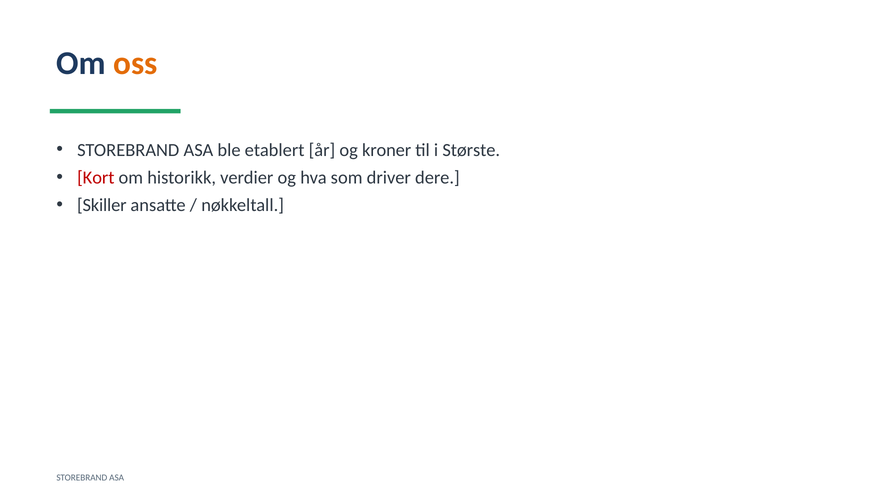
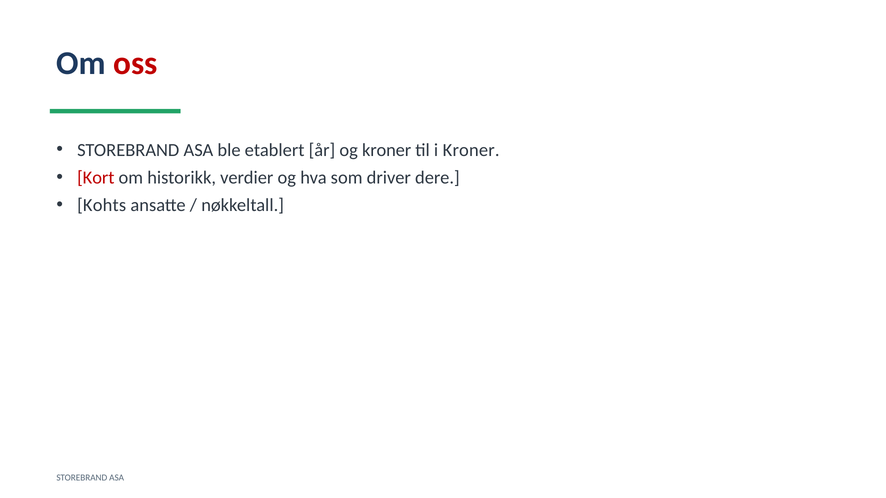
oss colour: orange -> red
i Største: Største -> Kroner
Skiller: Skiller -> Kohts
